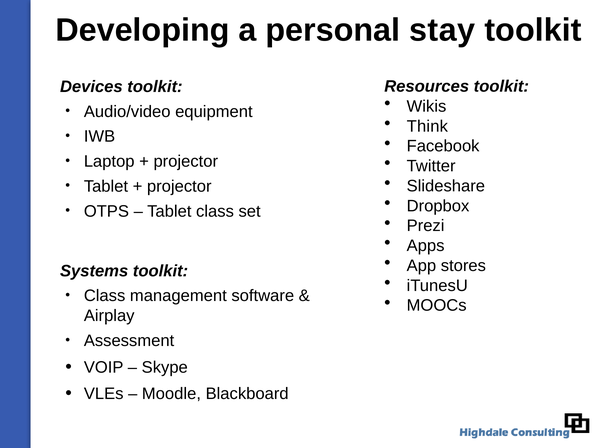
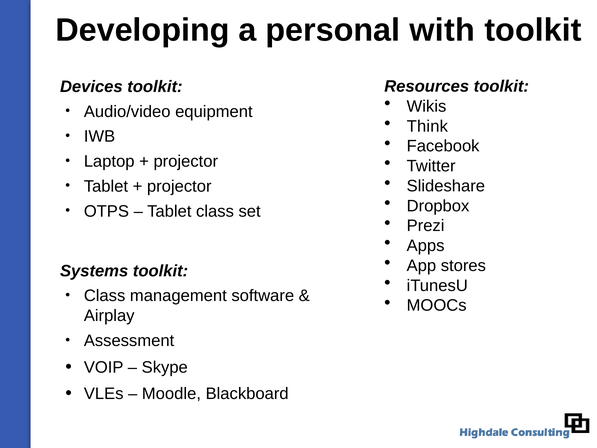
stay: stay -> with
